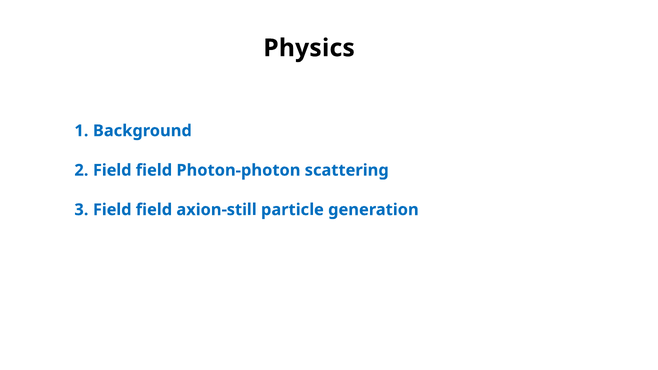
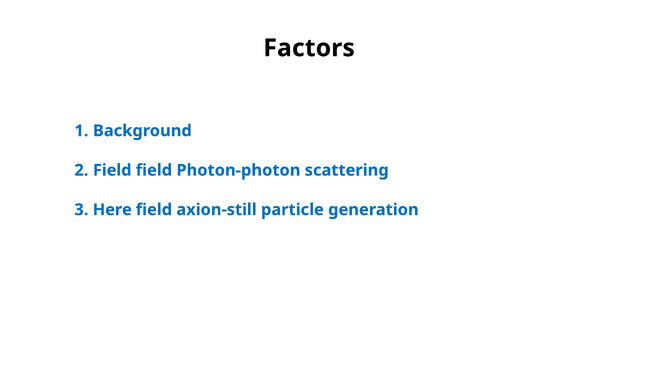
Physics: Physics -> Factors
Field at (112, 210): Field -> Here
